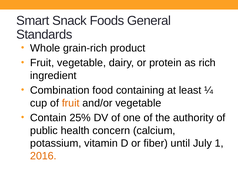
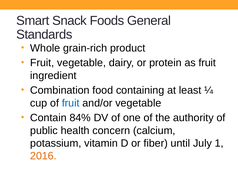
as rich: rich -> fruit
fruit at (71, 103) colour: orange -> blue
25%: 25% -> 84%
